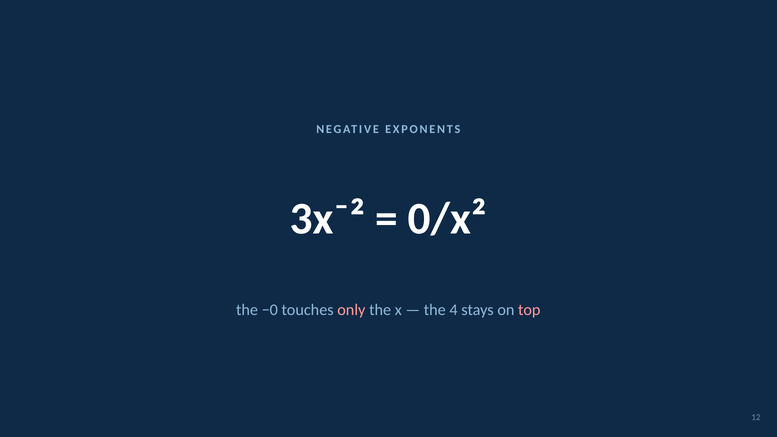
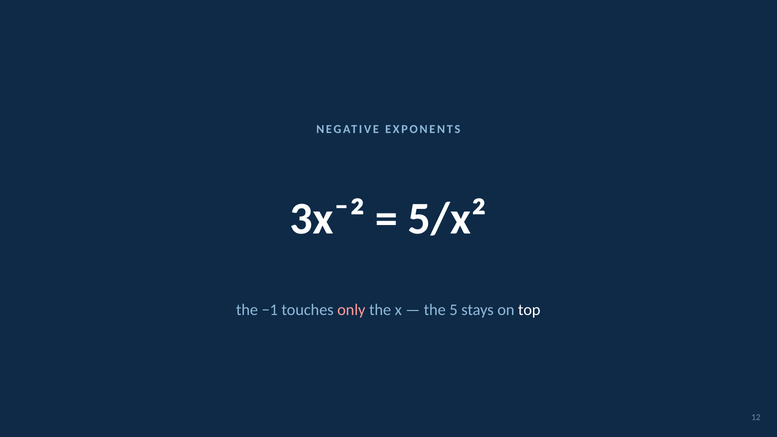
0/x²: 0/x² -> 5/x²
−0: −0 -> −1
4: 4 -> 5
top colour: pink -> white
